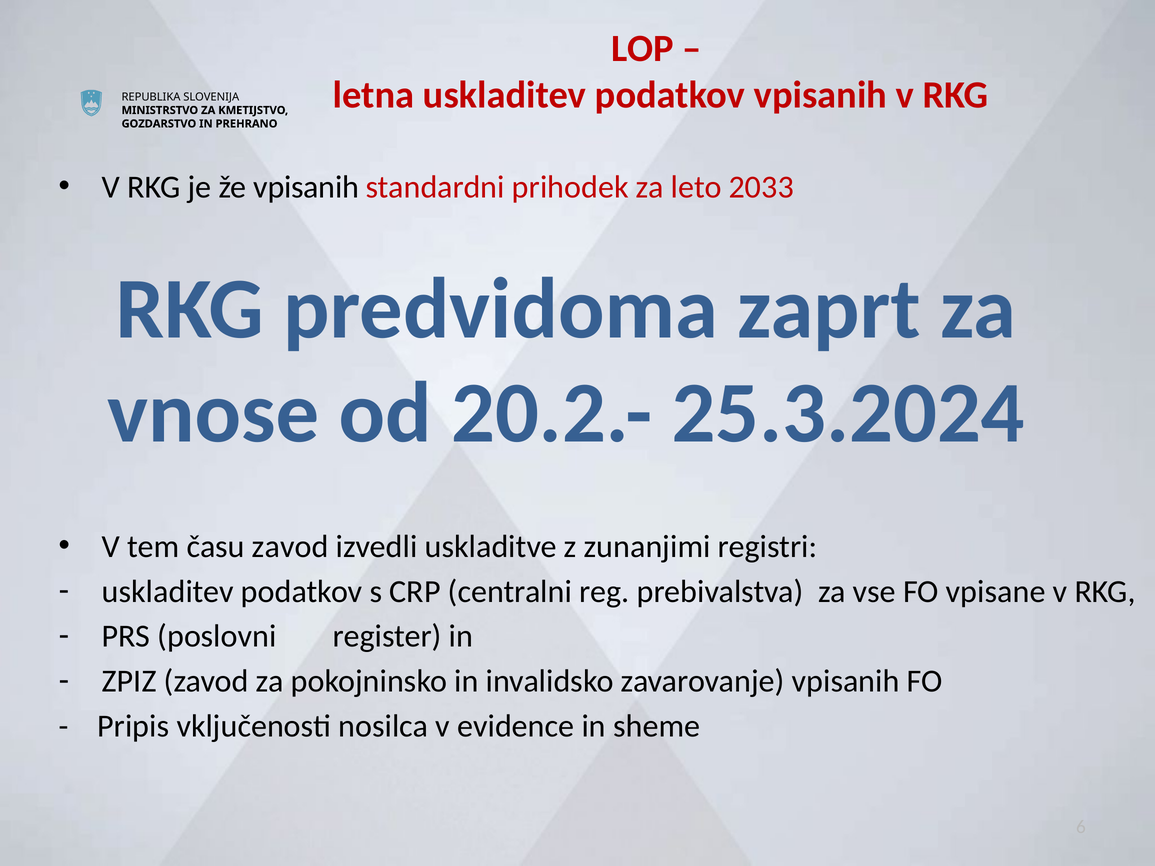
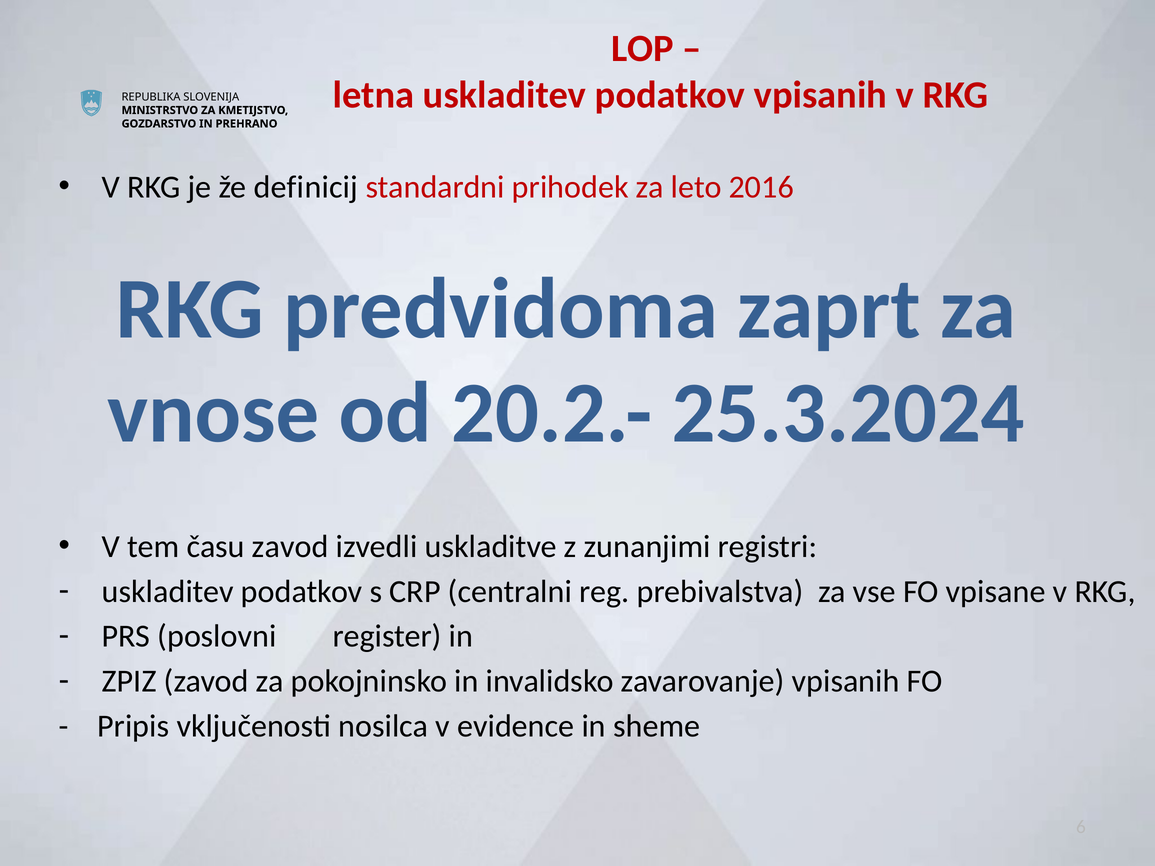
že vpisanih: vpisanih -> definicij
2033: 2033 -> 2016
